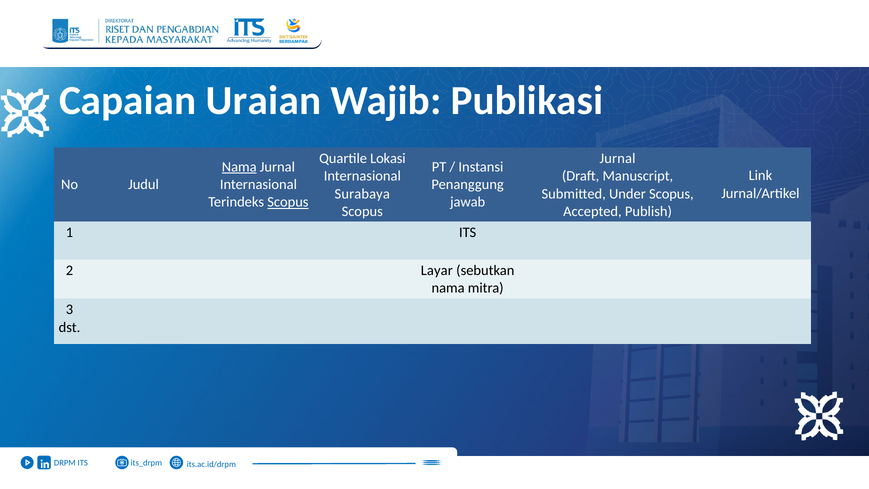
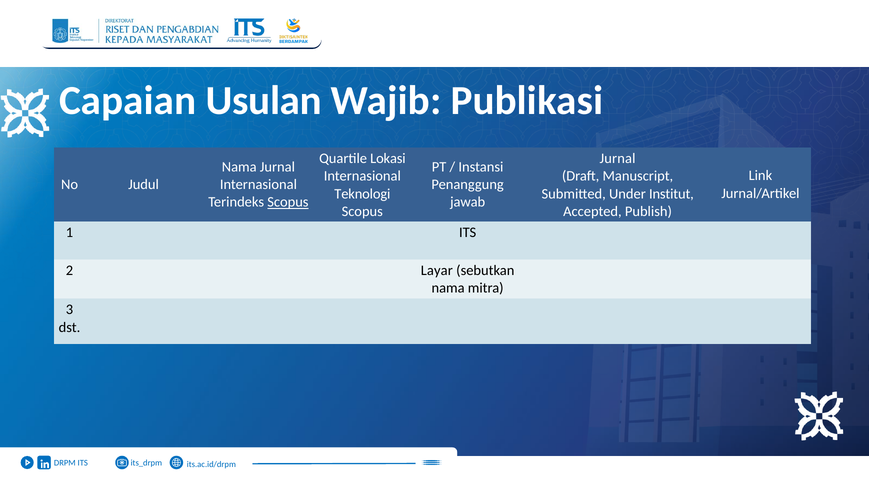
Uraian: Uraian -> Usulan
Nama at (239, 167) underline: present -> none
Surabaya: Surabaya -> Teknologi
Under Scopus: Scopus -> Institut
